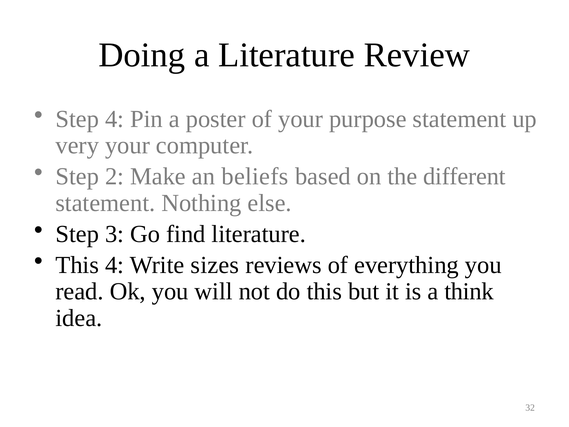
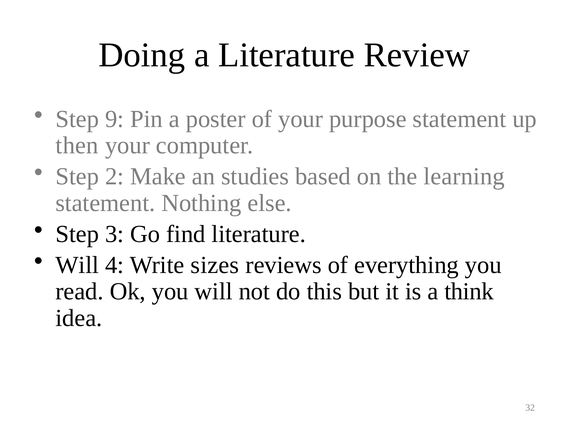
Step 4: 4 -> 9
very: very -> then
beliefs: beliefs -> studies
different: different -> learning
This at (77, 265): This -> Will
